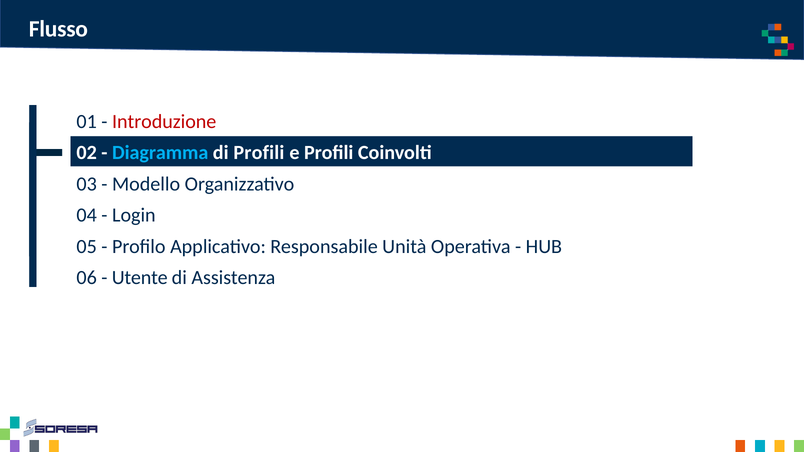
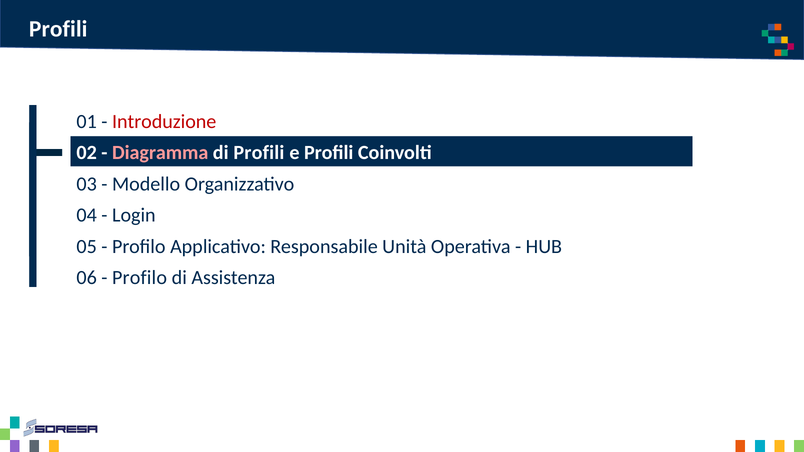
Flusso at (58, 29): Flusso -> Profili
Diagramma colour: light blue -> pink
Utente at (140, 278): Utente -> Profilo
